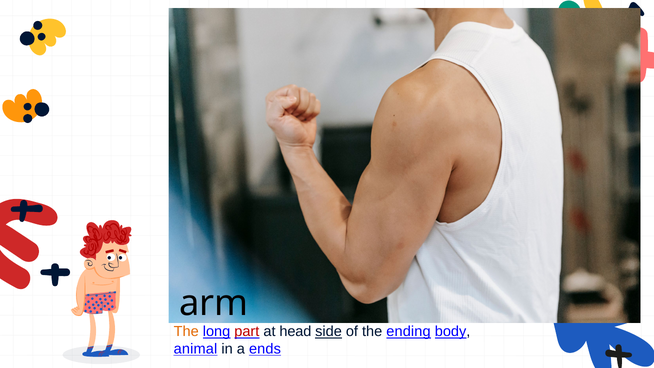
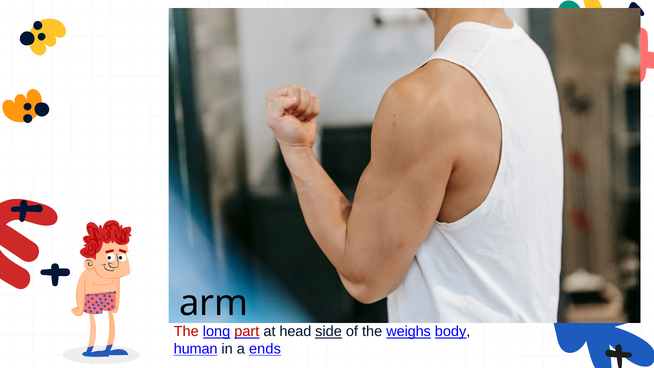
The at (186, 331) colour: orange -> red
ending: ending -> weighs
animal: animal -> human
